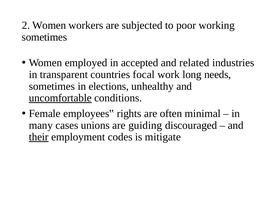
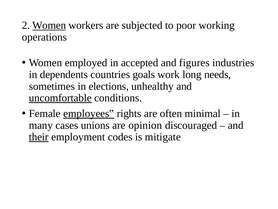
Women at (49, 25) underline: none -> present
sometimes at (44, 37): sometimes -> operations
related: related -> figures
transparent: transparent -> dependents
focal: focal -> goals
employees‟ underline: none -> present
guiding: guiding -> opinion
